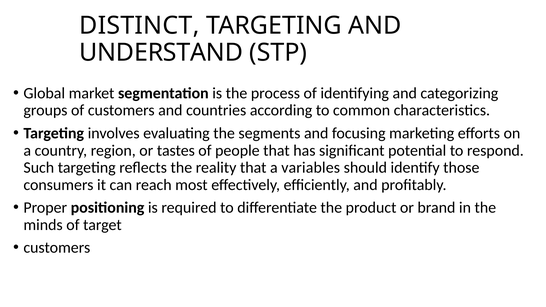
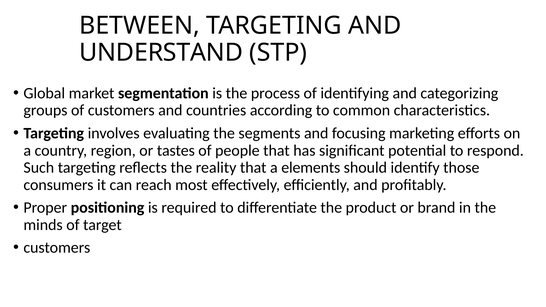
DISTINCT: DISTINCT -> BETWEEN
variables: variables -> elements
